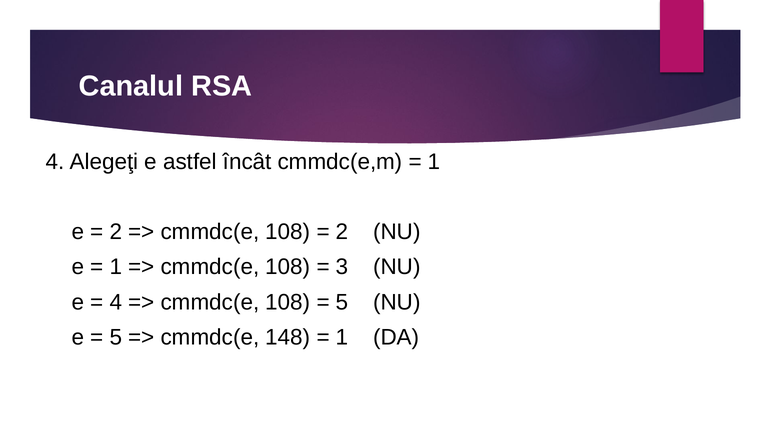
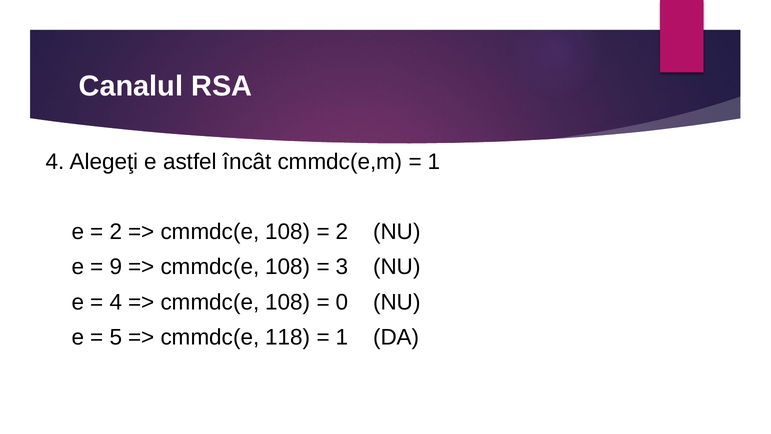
1 at (116, 267): 1 -> 9
5 at (342, 302): 5 -> 0
148: 148 -> 118
